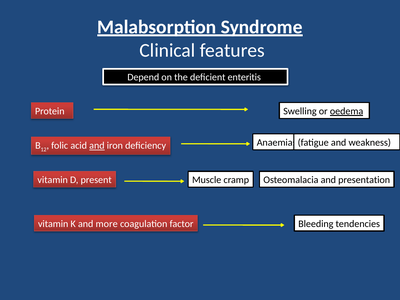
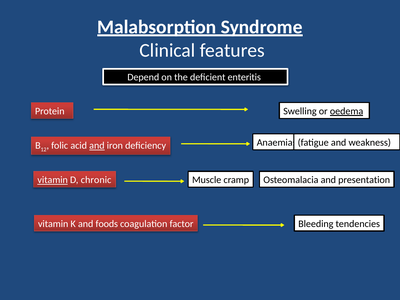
vitamin at (53, 180) underline: none -> present
present: present -> chronic
more: more -> foods
